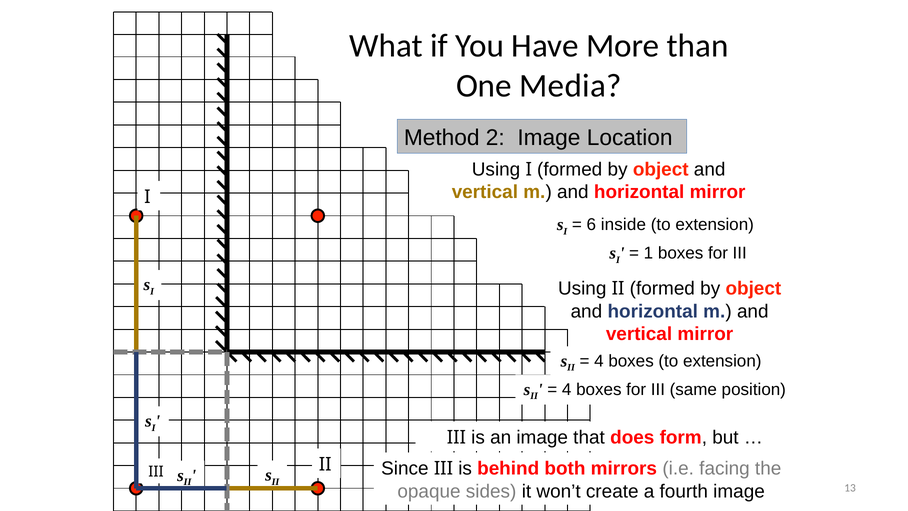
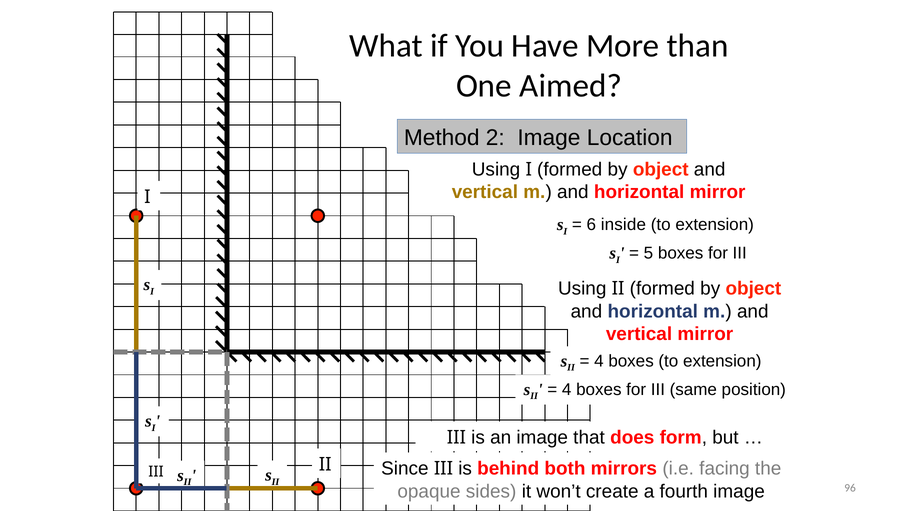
Media: Media -> Aimed
1: 1 -> 5
13: 13 -> 96
